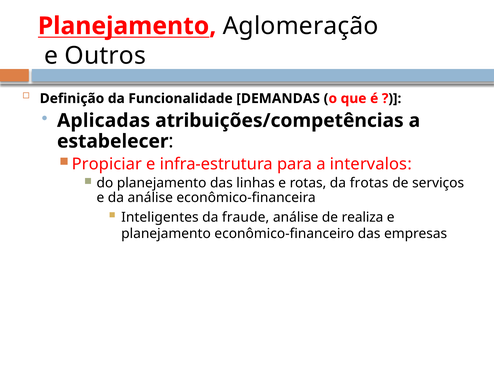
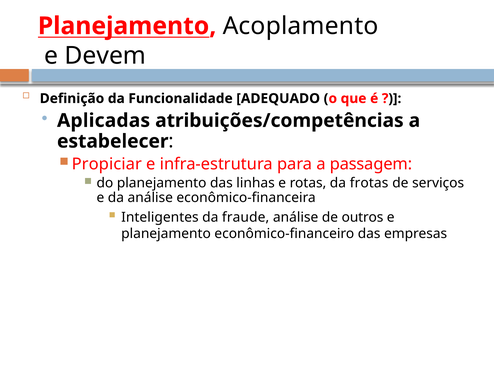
Aglomeração: Aglomeração -> Acoplamento
Outros: Outros -> Devem
DEMANDAS: DEMANDAS -> ADEQUADO
intervalos: intervalos -> passagem
realiza: realiza -> outros
